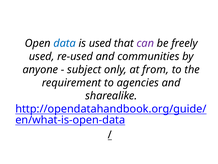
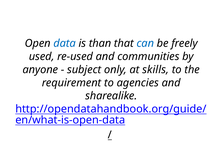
is used: used -> than
can colour: purple -> blue
from: from -> skills
